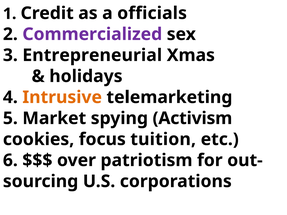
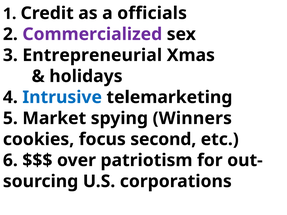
Intrusive colour: orange -> blue
Activism: Activism -> Winners
tuition: tuition -> second
